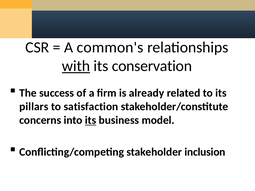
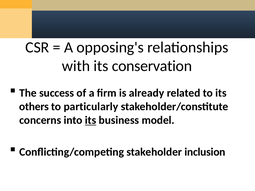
common's: common's -> opposing's
with underline: present -> none
pillars: pillars -> others
satisfaction: satisfaction -> particularly
